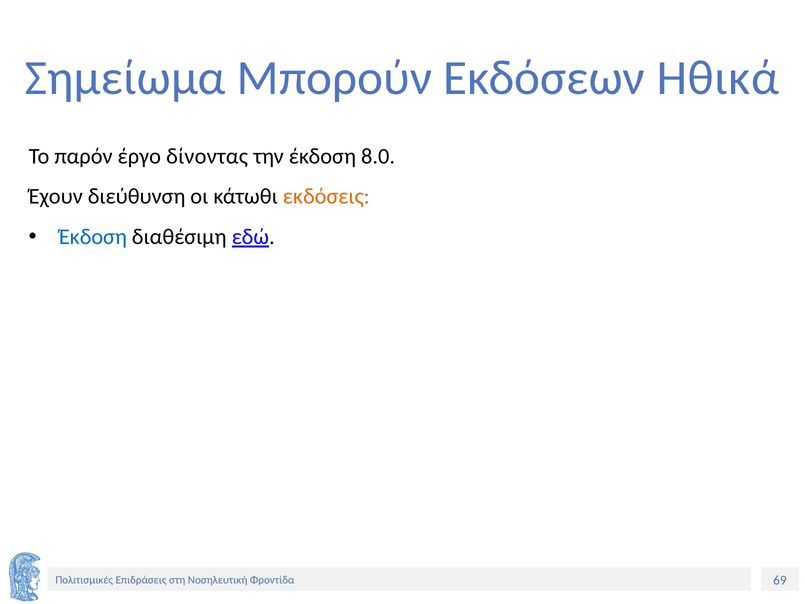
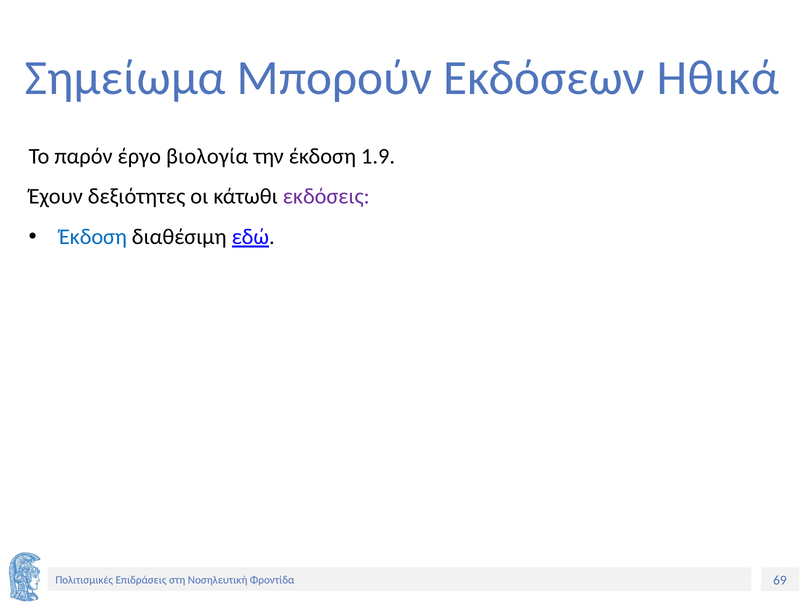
δίνοντας: δίνοντας -> βιολογία
8.0: 8.0 -> 1.9
διεύθυνση: διεύθυνση -> δεξιότητες
εκδόσεις colour: orange -> purple
